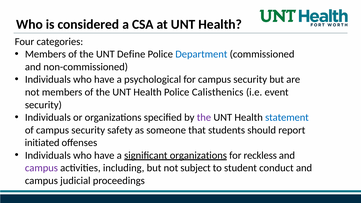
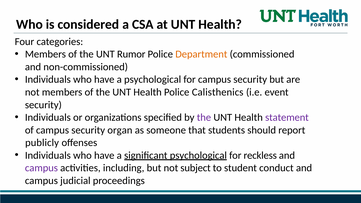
Define: Define -> Rumor
Department colour: blue -> orange
statement colour: blue -> purple
safety: safety -> organ
initiated: initiated -> publicly
significant organizations: organizations -> psychological
